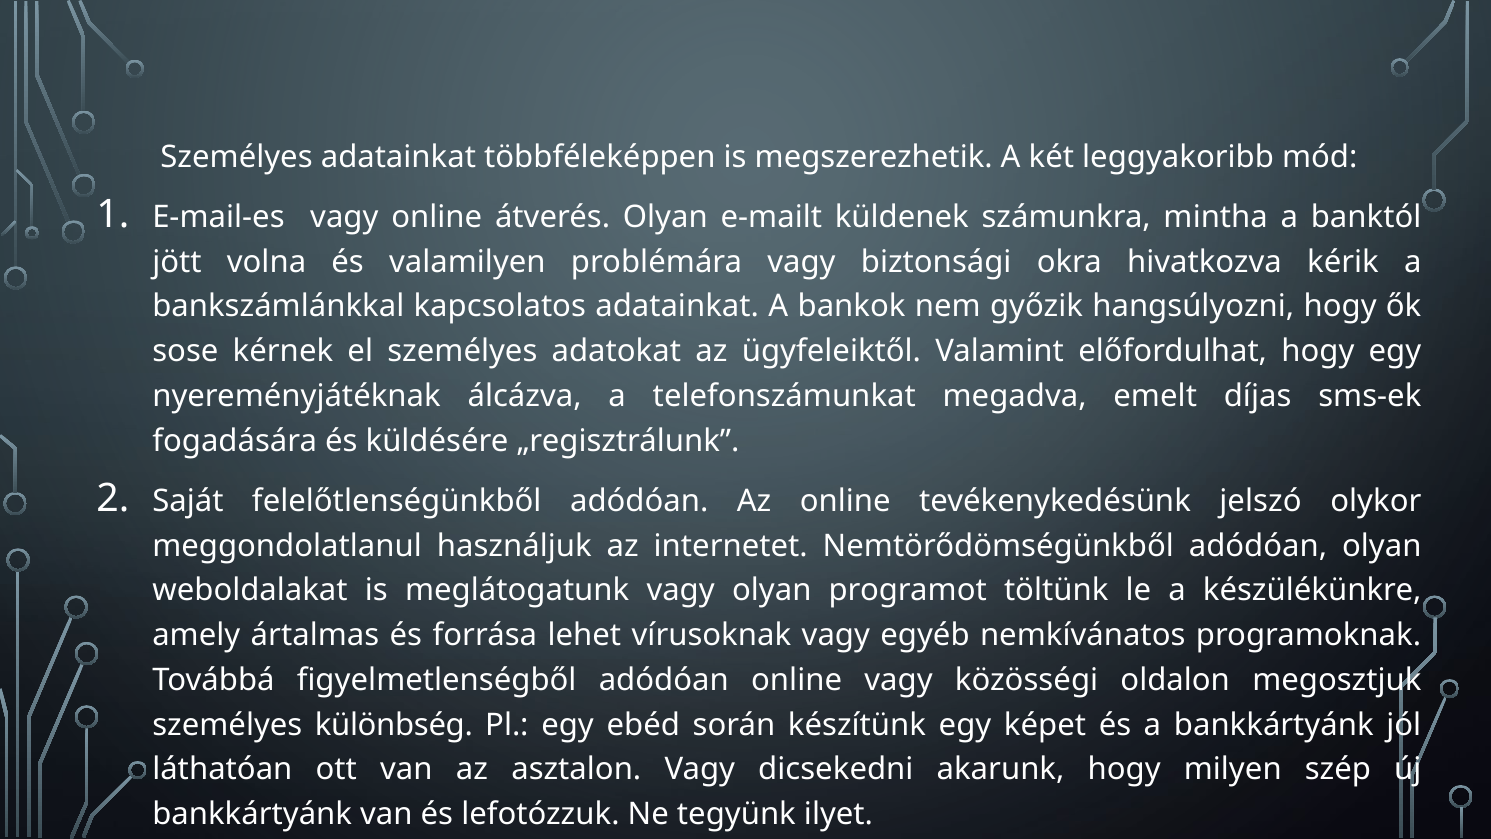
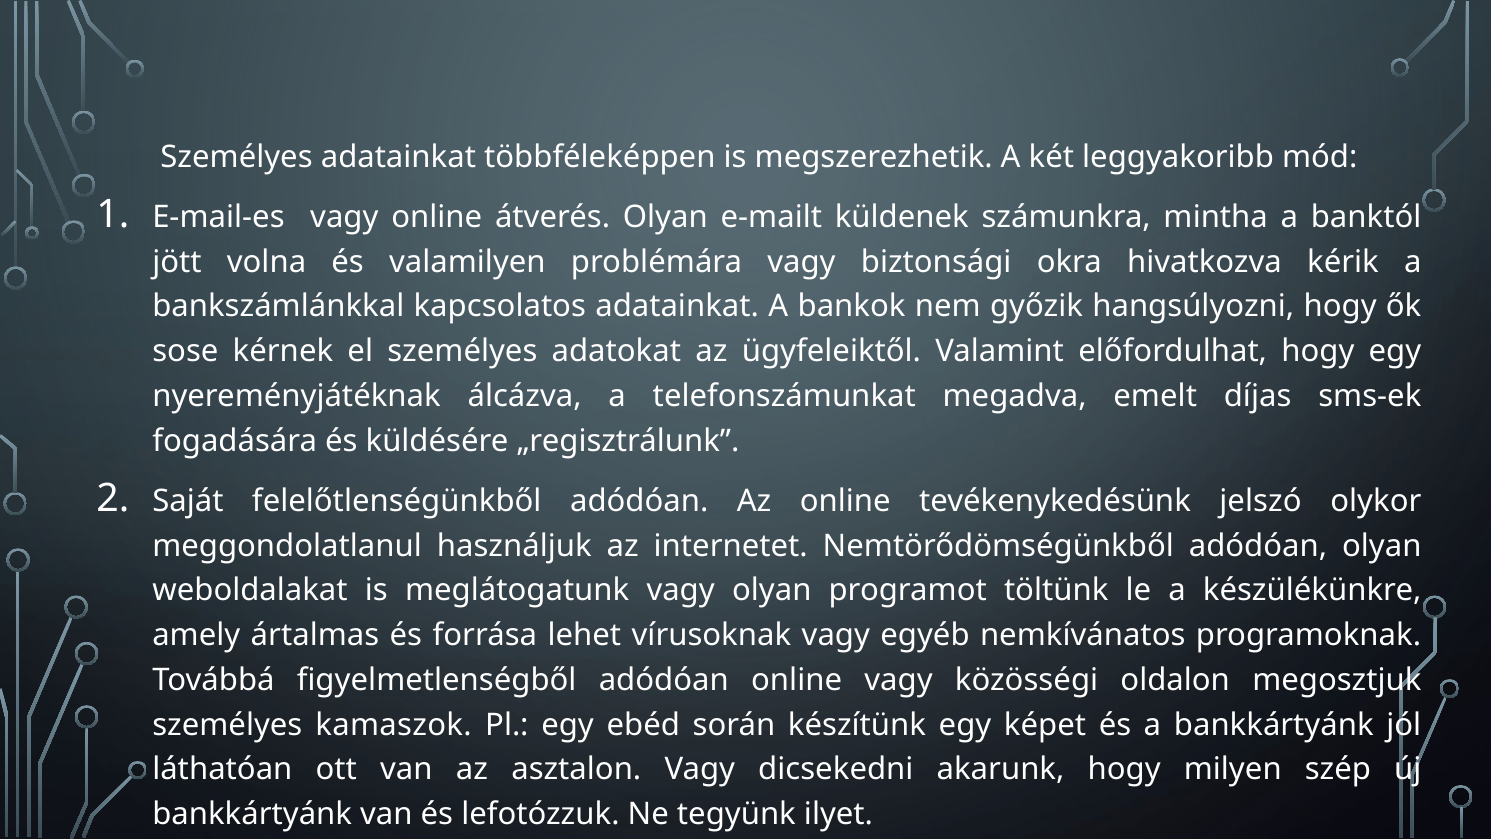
különbség: különbség -> kamaszok
